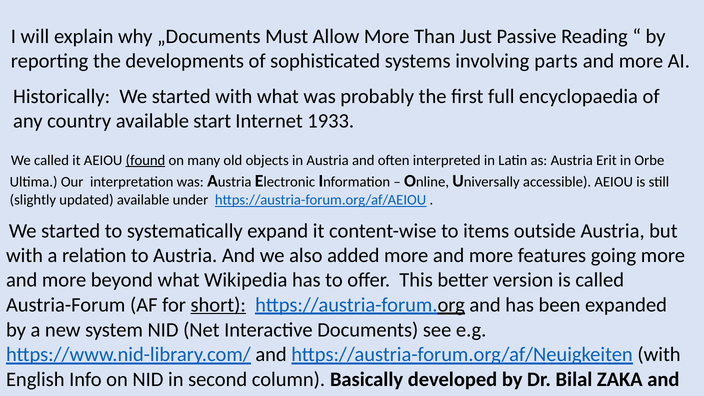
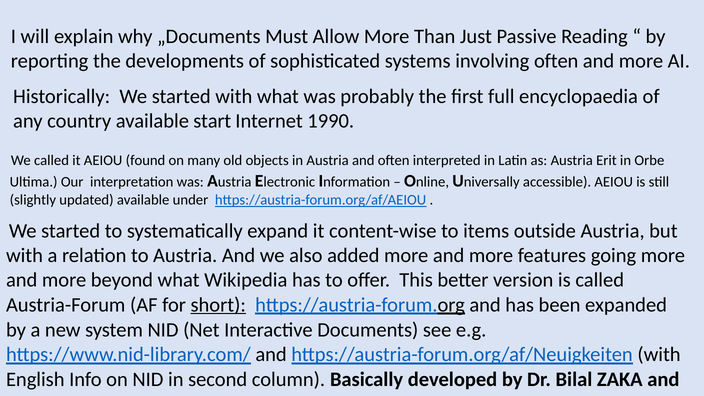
involving parts: parts -> often
1933: 1933 -> 1990
found underline: present -> none
